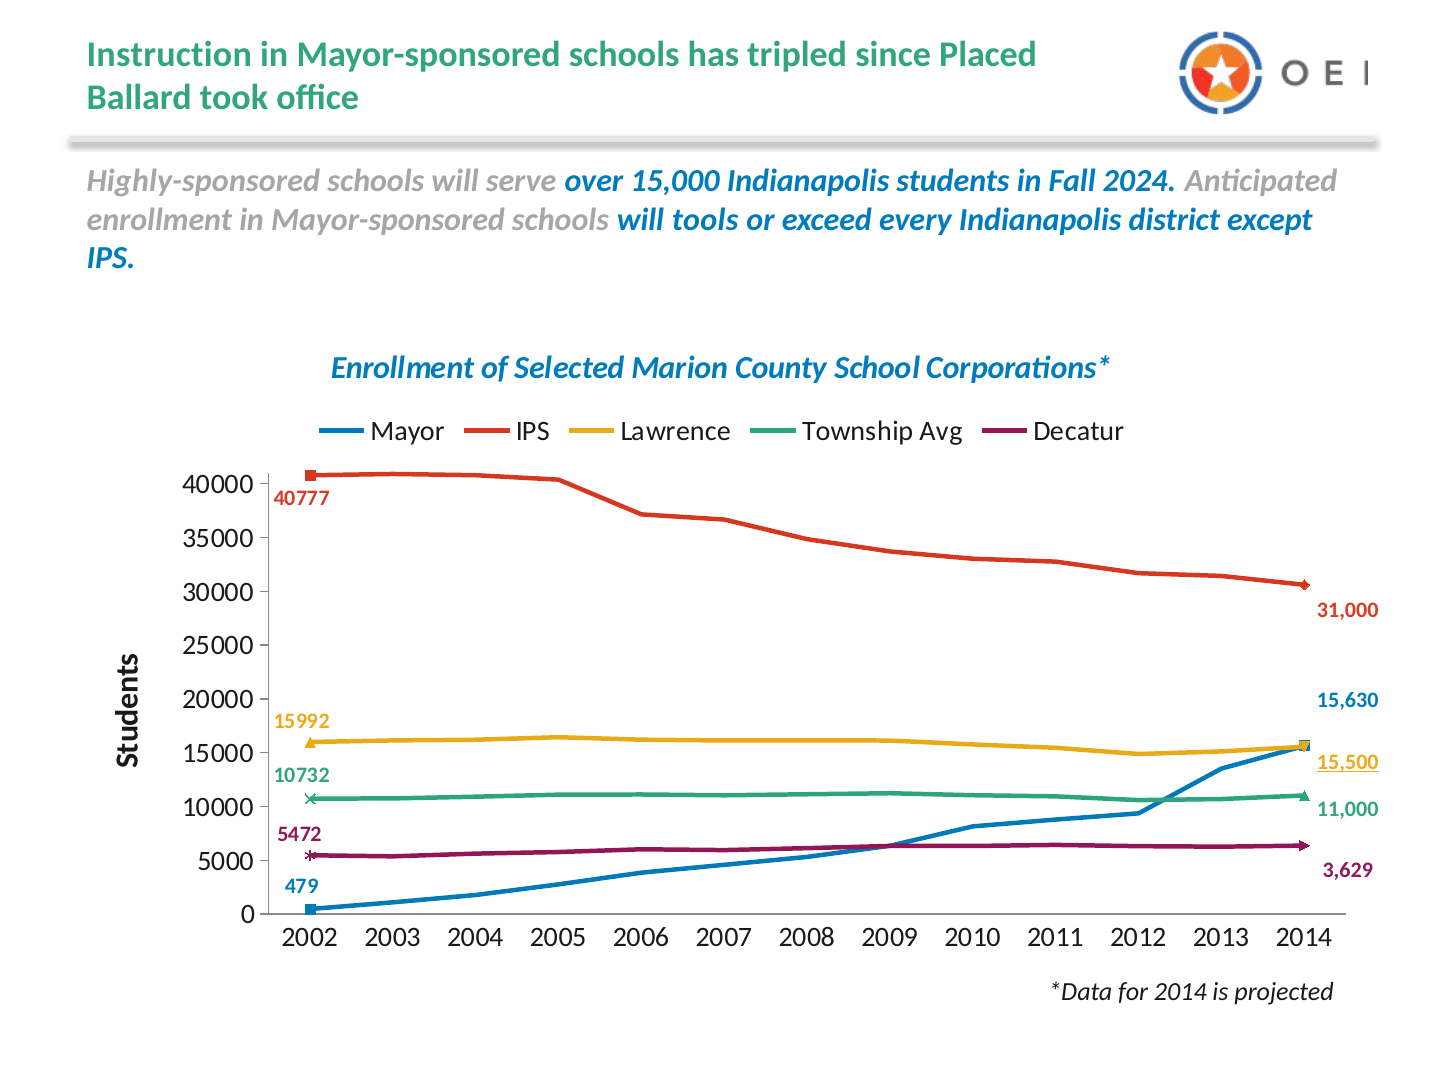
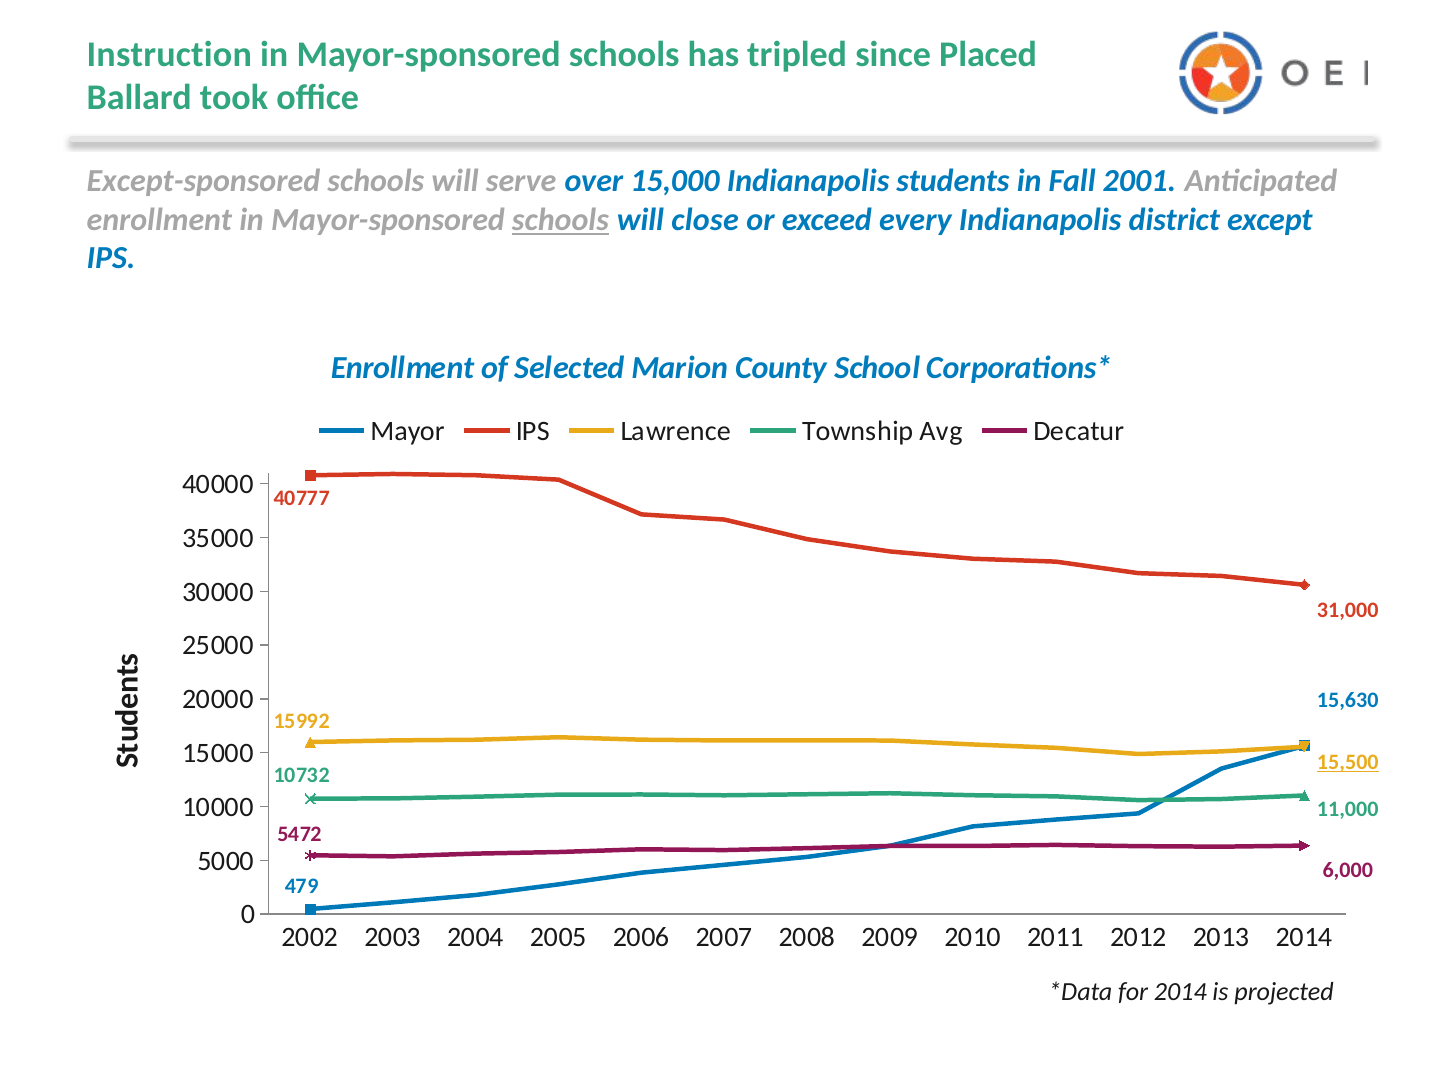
Highly-sponsored: Highly-sponsored -> Except-sponsored
2024: 2024 -> 2001
schools at (560, 220) underline: none -> present
tools: tools -> close
3,629: 3,629 -> 6,000
